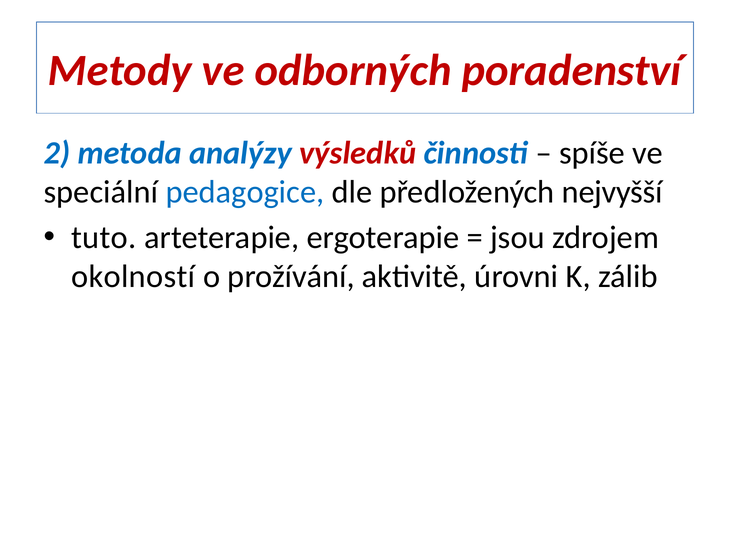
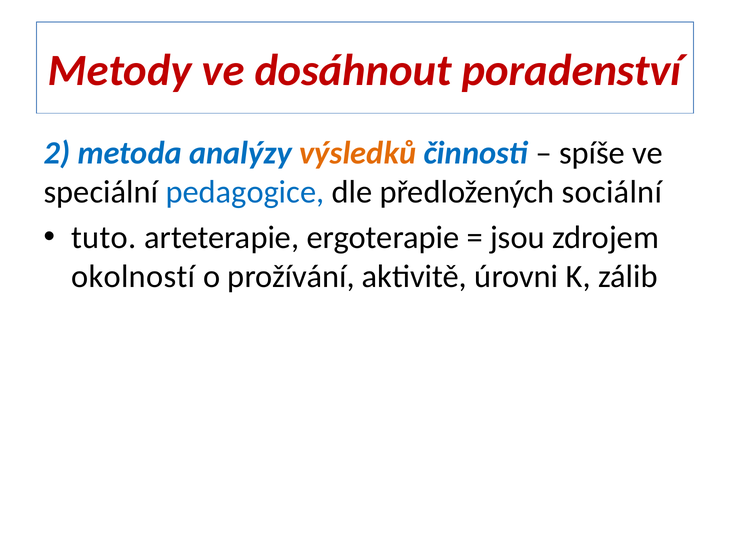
odborných: odborných -> dosáhnout
výsledků colour: red -> orange
nejvyšší: nejvyšší -> sociální
